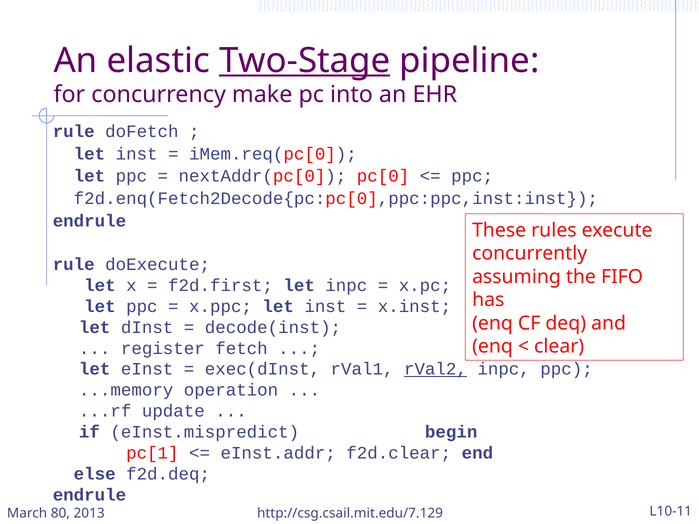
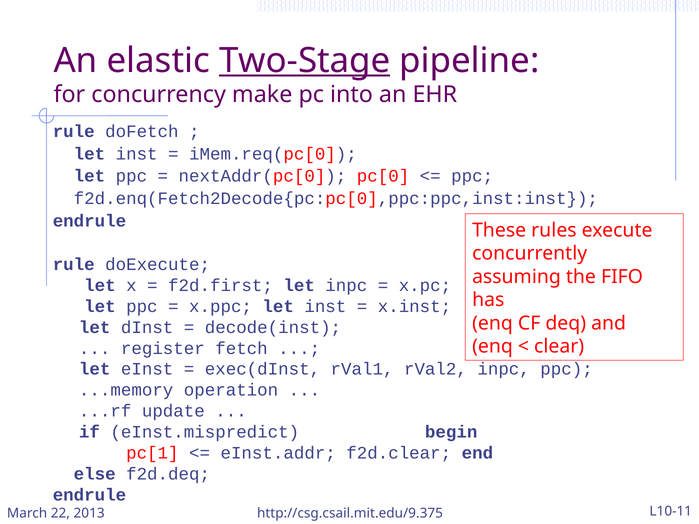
rVal2 underline: present -> none
80: 80 -> 22
http://csg.csail.mit.edu/7.129: http://csg.csail.mit.edu/7.129 -> http://csg.csail.mit.edu/9.375
